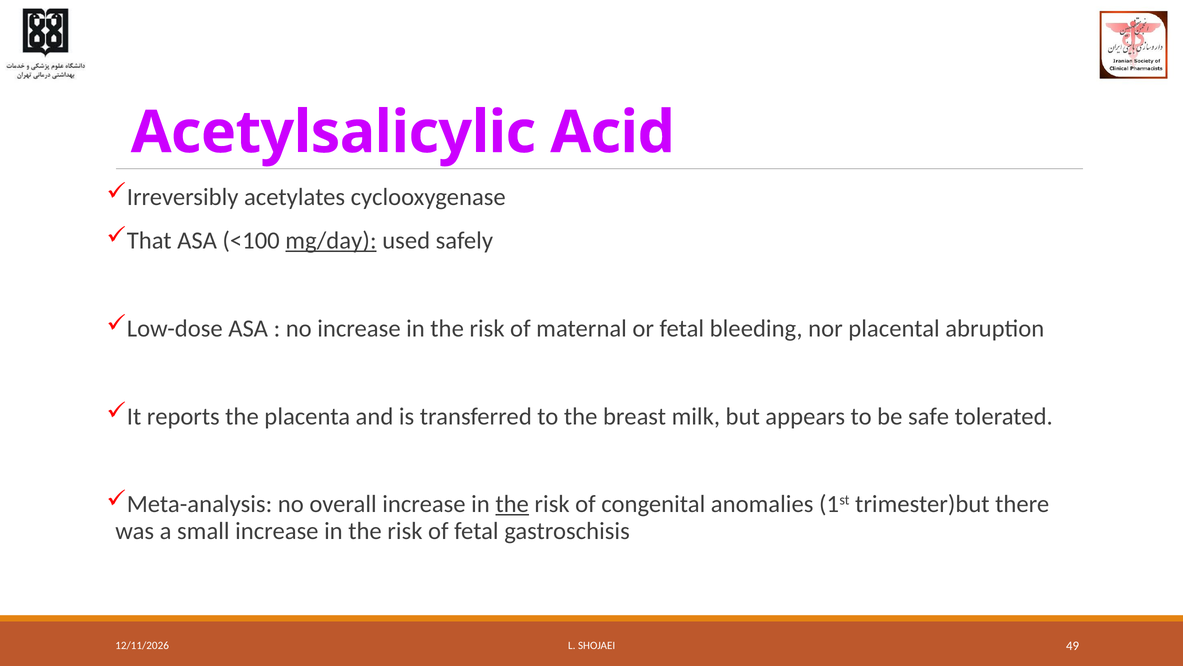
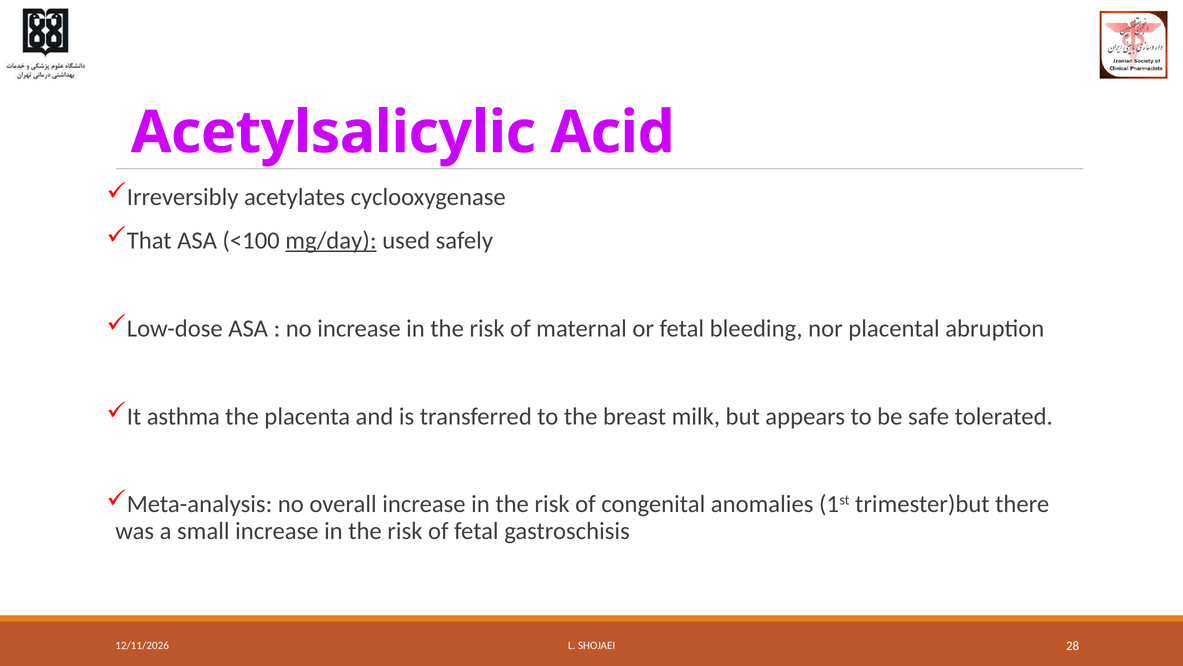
reports: reports -> asthma
the at (512, 504) underline: present -> none
49: 49 -> 28
